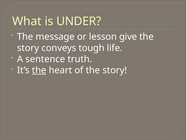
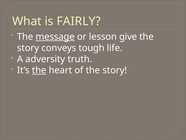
UNDER: UNDER -> FAIRLY
message underline: none -> present
sentence: sentence -> adversity
